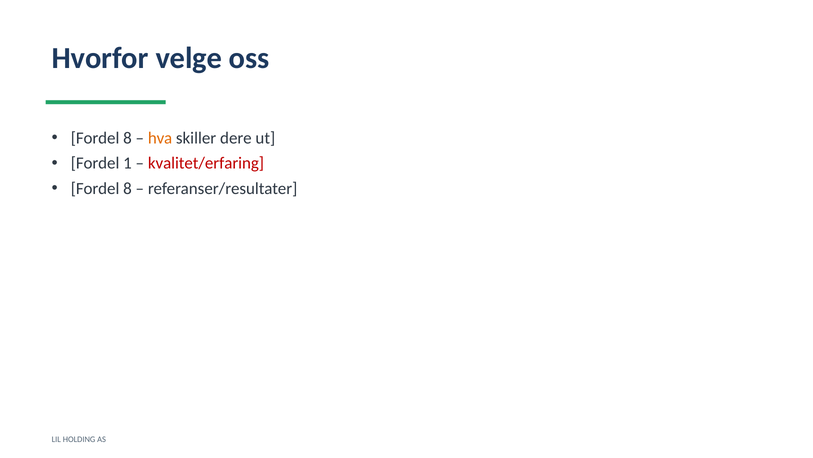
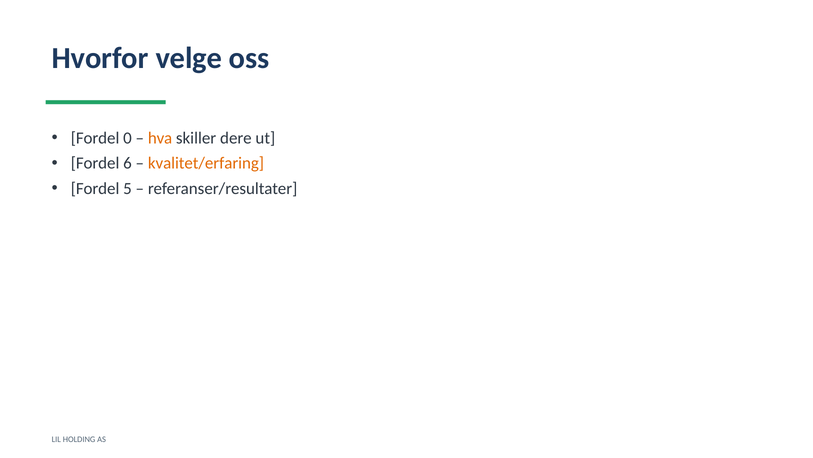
8 at (127, 138): 8 -> 0
1: 1 -> 6
kvalitet/erfaring colour: red -> orange
8 at (127, 189): 8 -> 5
